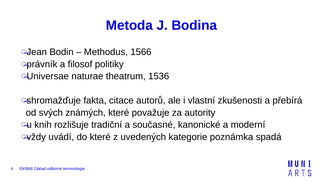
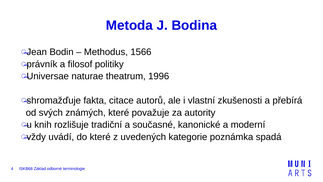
1536: 1536 -> 1996
